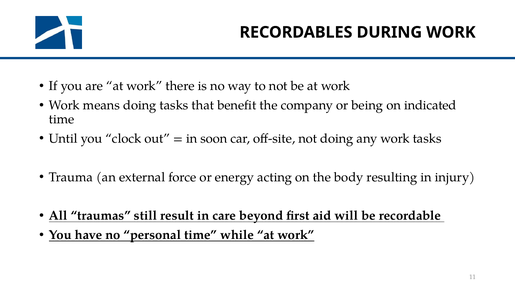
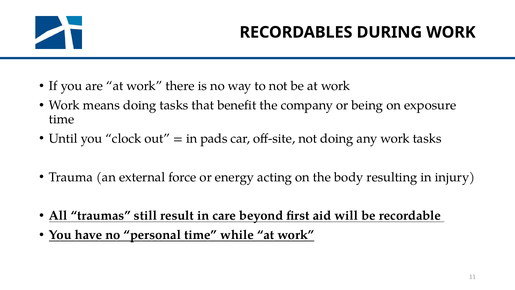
indicated: indicated -> exposure
soon: soon -> pads
